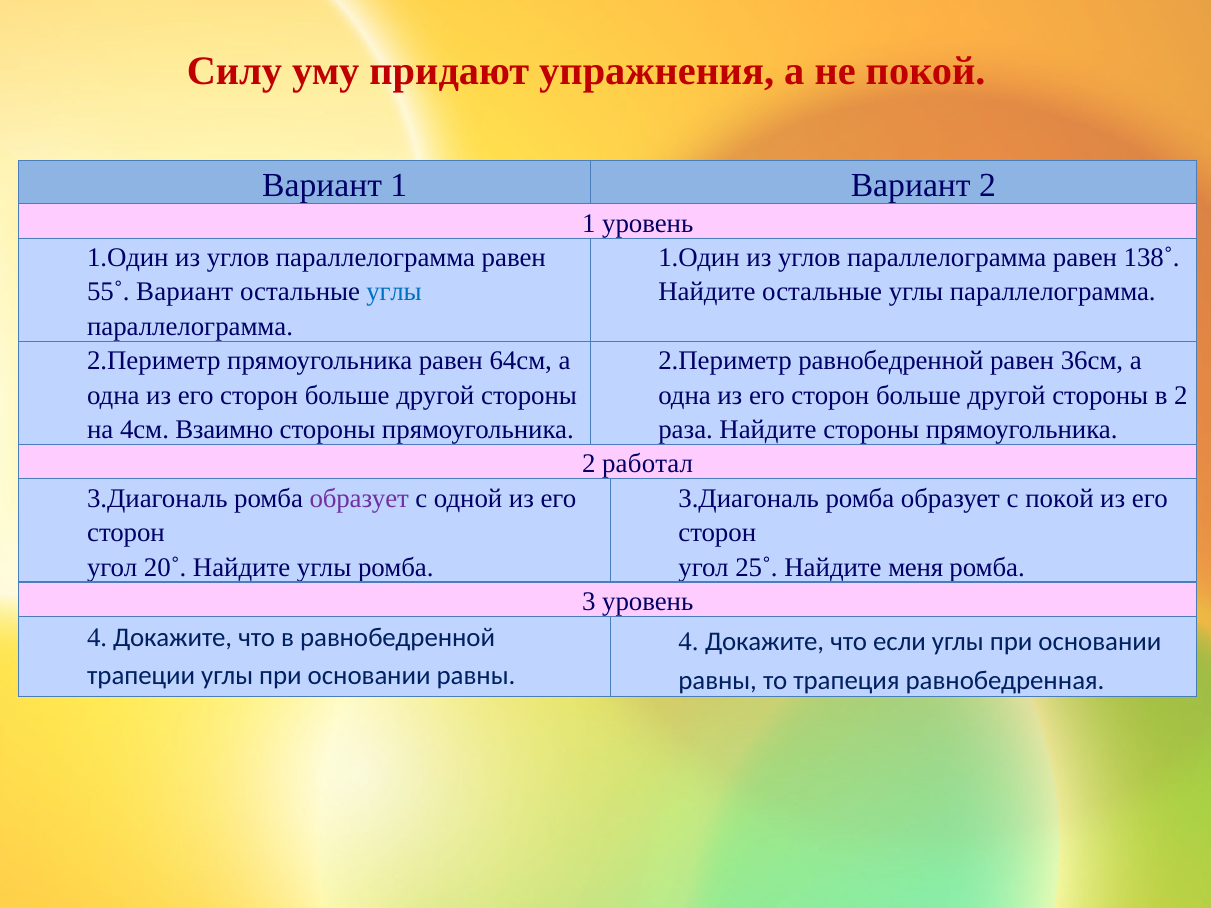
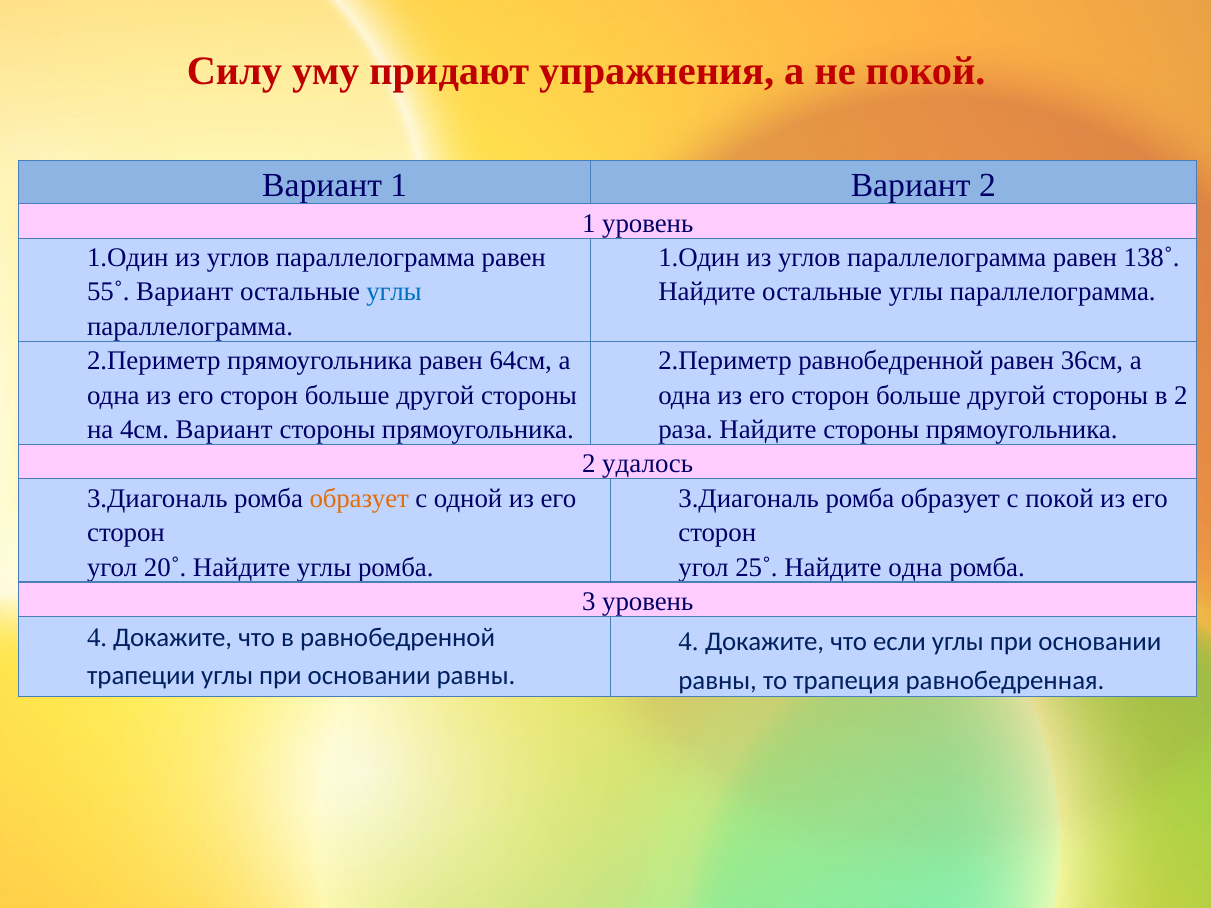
4см Взаимно: Взаимно -> Вариант
работал: работал -> удалось
образует at (359, 499) colour: purple -> orange
Найдите меня: меня -> одна
